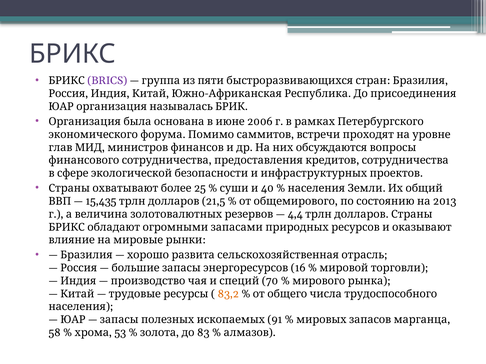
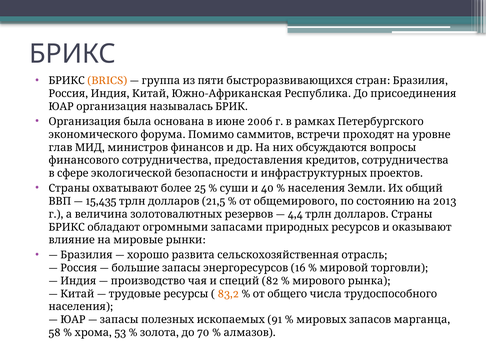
BRICS colour: purple -> orange
70: 70 -> 82
83: 83 -> 70
